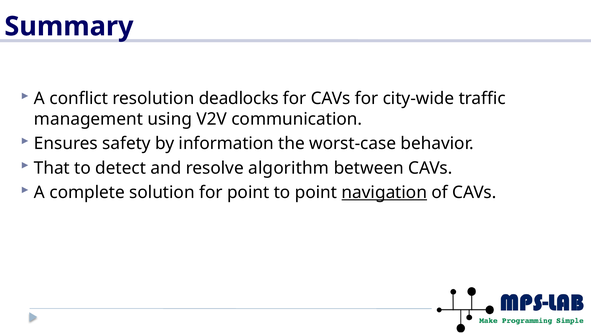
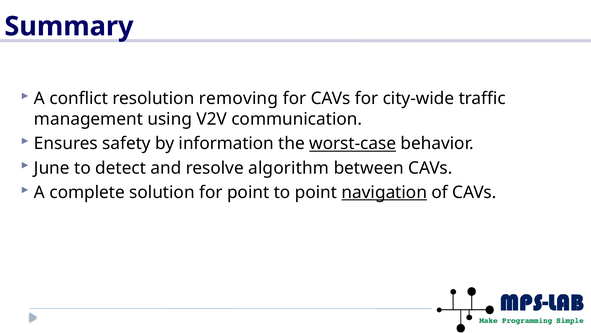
deadlocks: deadlocks -> removing
worst-case underline: none -> present
That: That -> June
